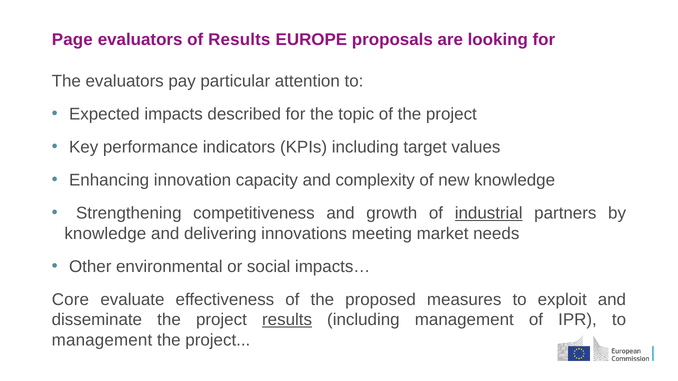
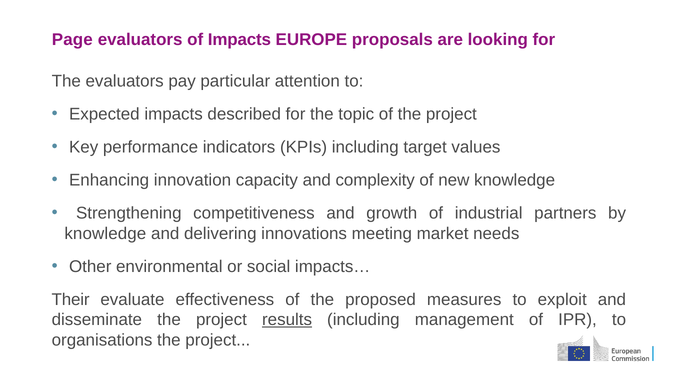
of Results: Results -> Impacts
industrial underline: present -> none
Core: Core -> Their
management at (102, 341): management -> organisations
